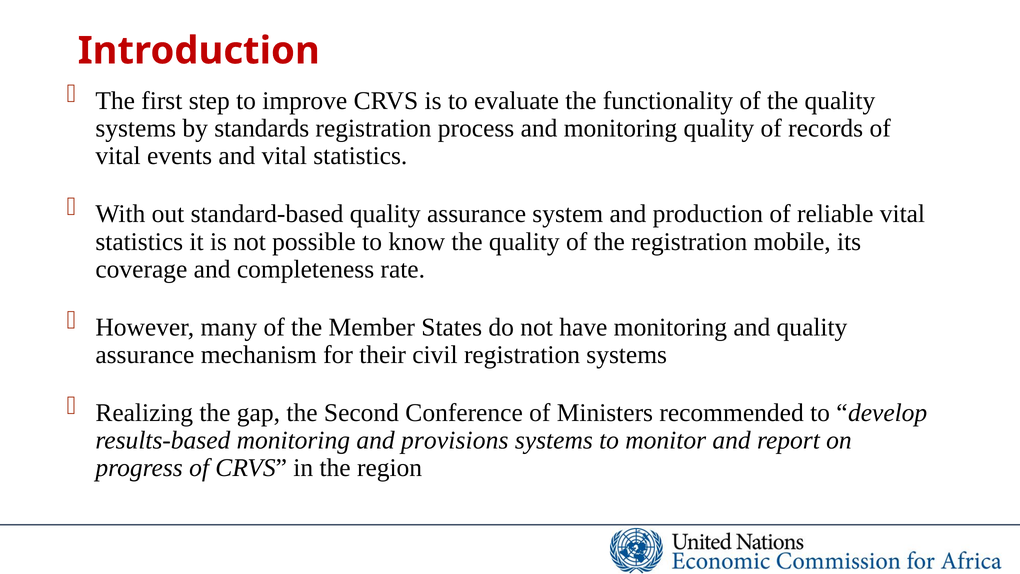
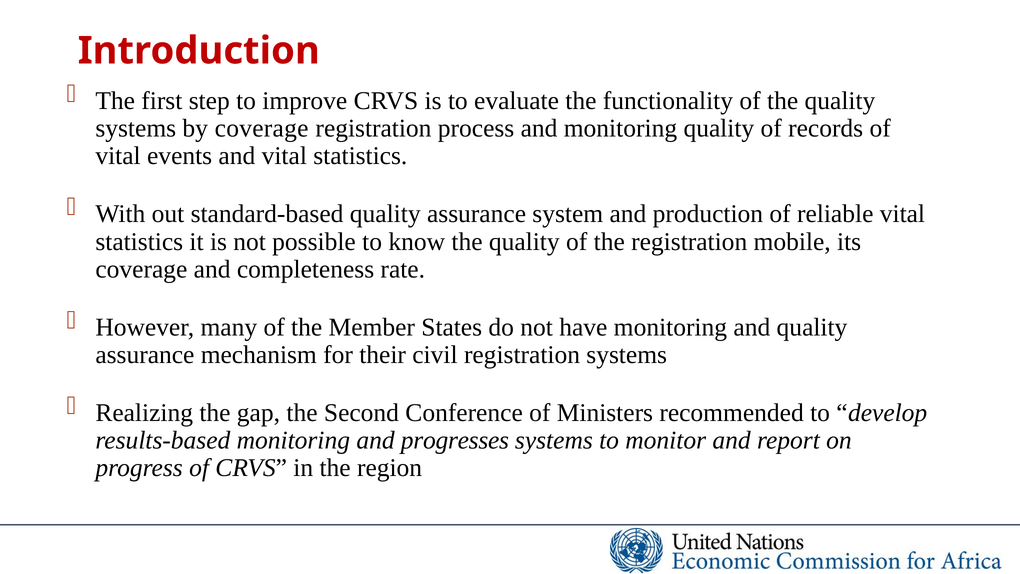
by standards: standards -> coverage
provisions: provisions -> progresses
